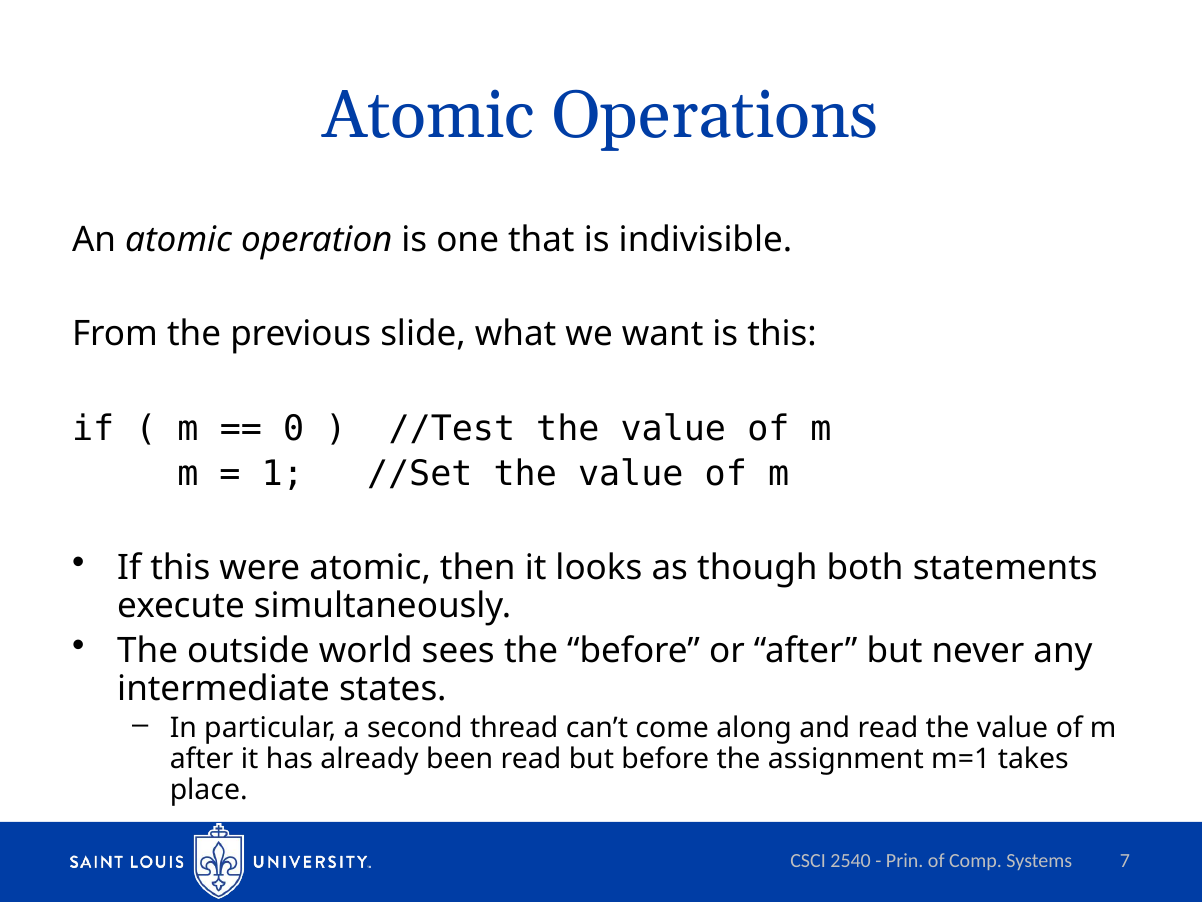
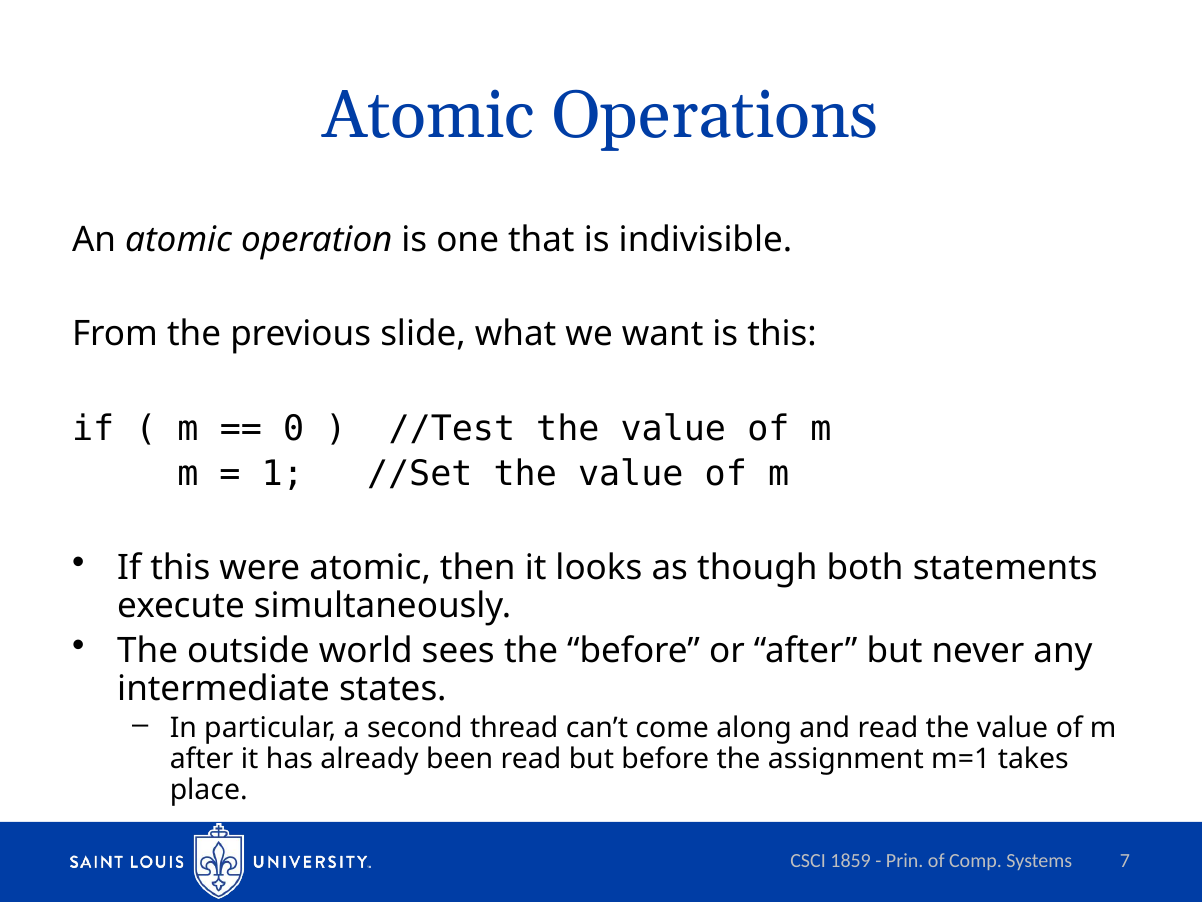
2540: 2540 -> 1859
